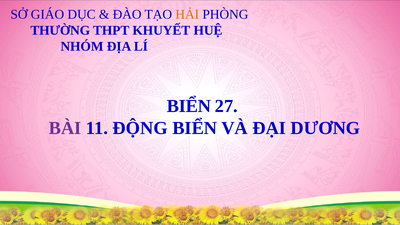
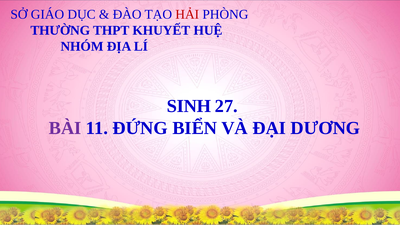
HẢI colour: orange -> red
BIỂN at (189, 106): BIỂN -> SINH
ĐỘNG: ĐỘNG -> ĐỨNG
